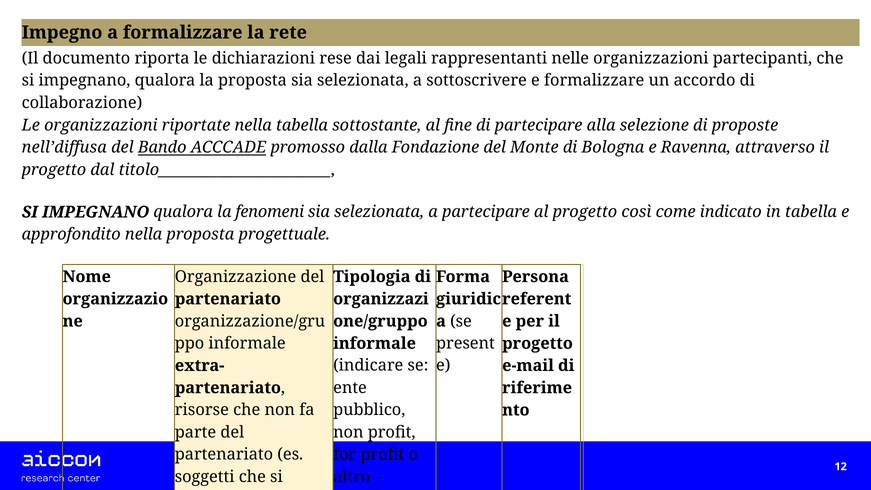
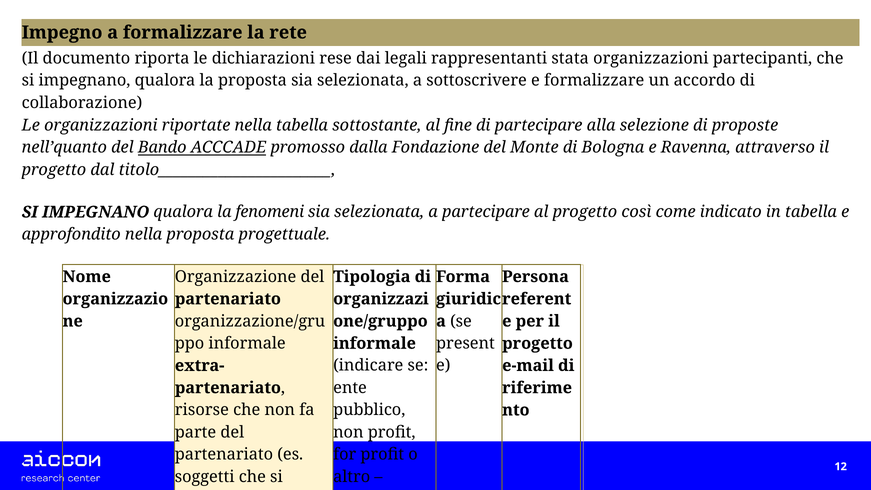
nelle: nelle -> stata
nell’diffusa: nell’diffusa -> nell’quanto
